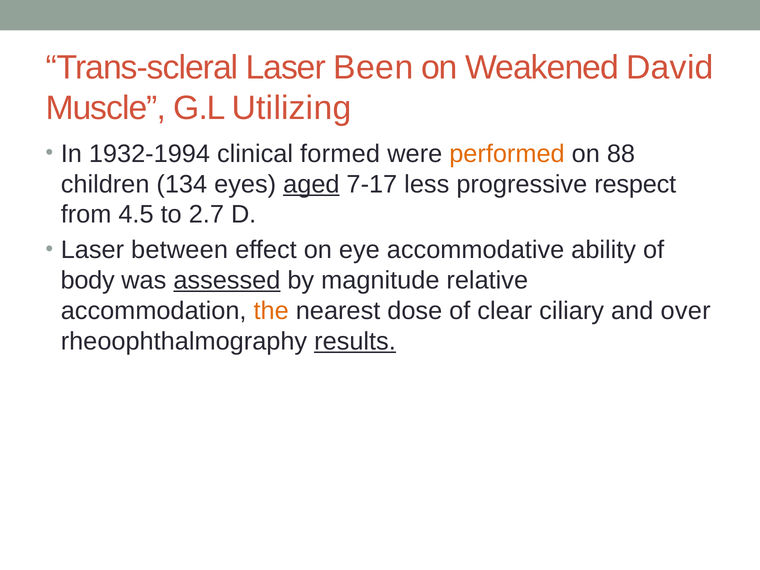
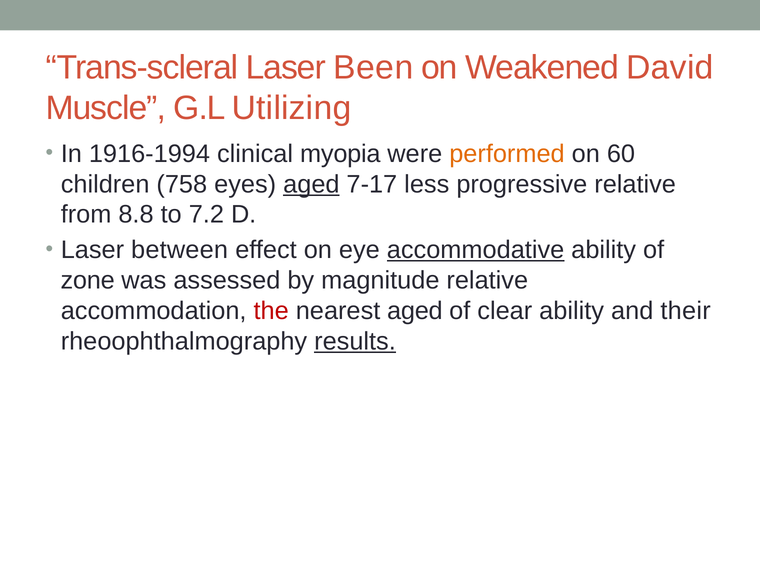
1932-1994: 1932-1994 -> 1916-1994
formed: formed -> myopia
88: 88 -> 60
134: 134 -> 758
progressive respect: respect -> relative
4.5: 4.5 -> 8.8
2.7: 2.7 -> 7.2
accommodative underline: none -> present
body: body -> zone
assessed underline: present -> none
the colour: orange -> red
nearest dose: dose -> aged
clear ciliary: ciliary -> ability
over: over -> their
